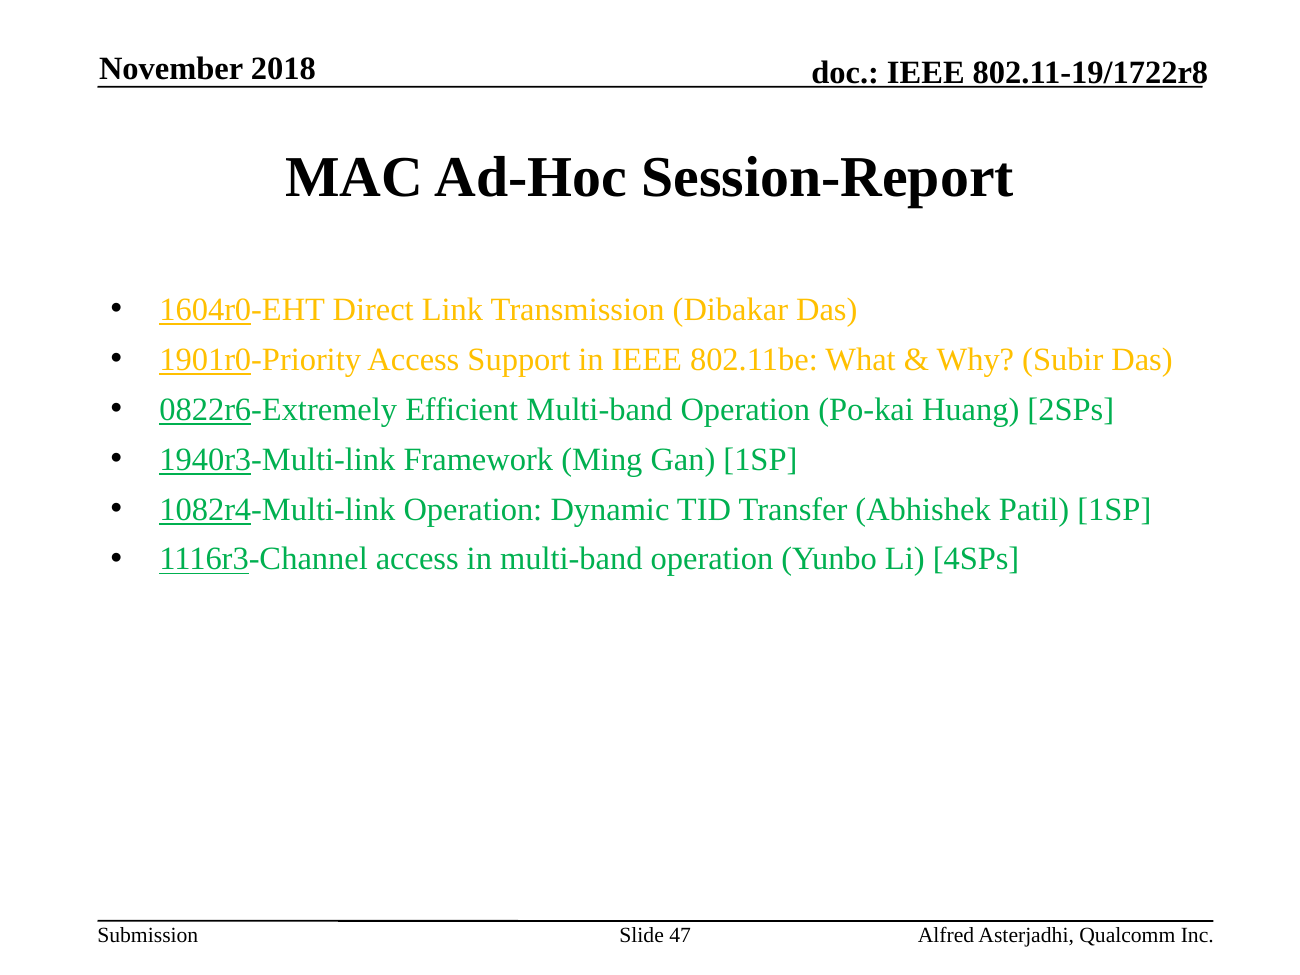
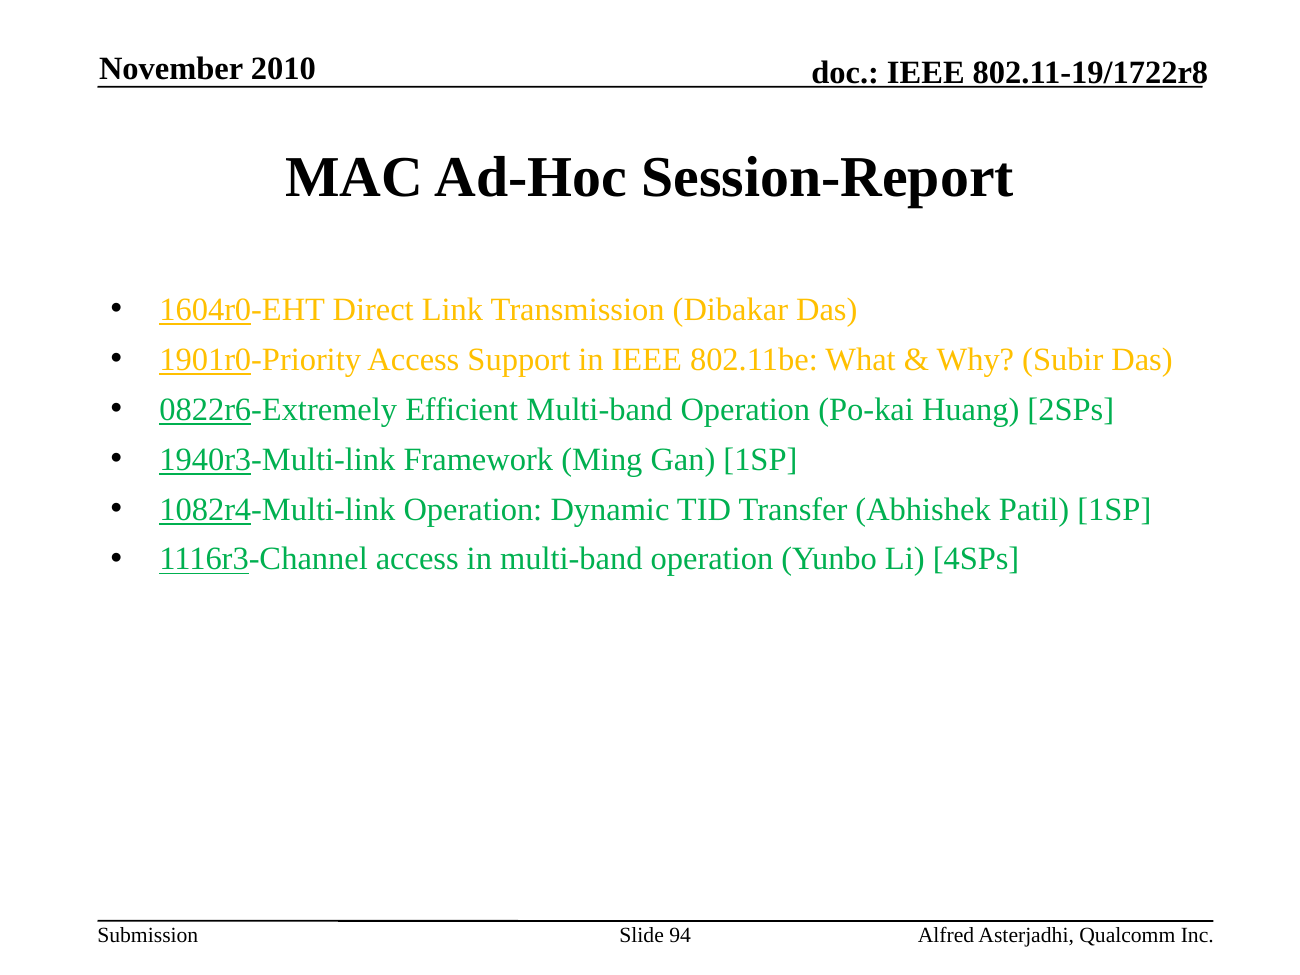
2018: 2018 -> 2010
47: 47 -> 94
